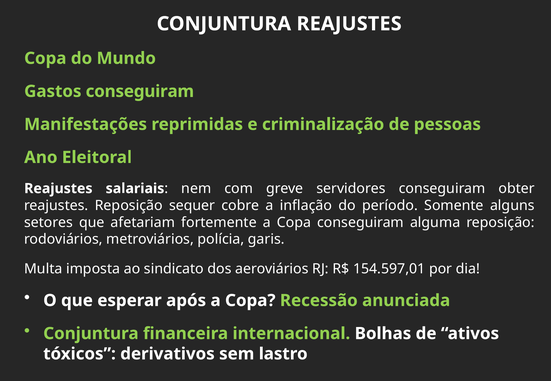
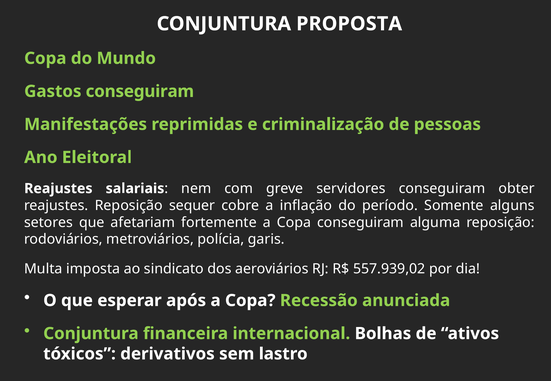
CONJUNTURA REAJUSTES: REAJUSTES -> PROPOSTA
154.597,01: 154.597,01 -> 557.939,02
